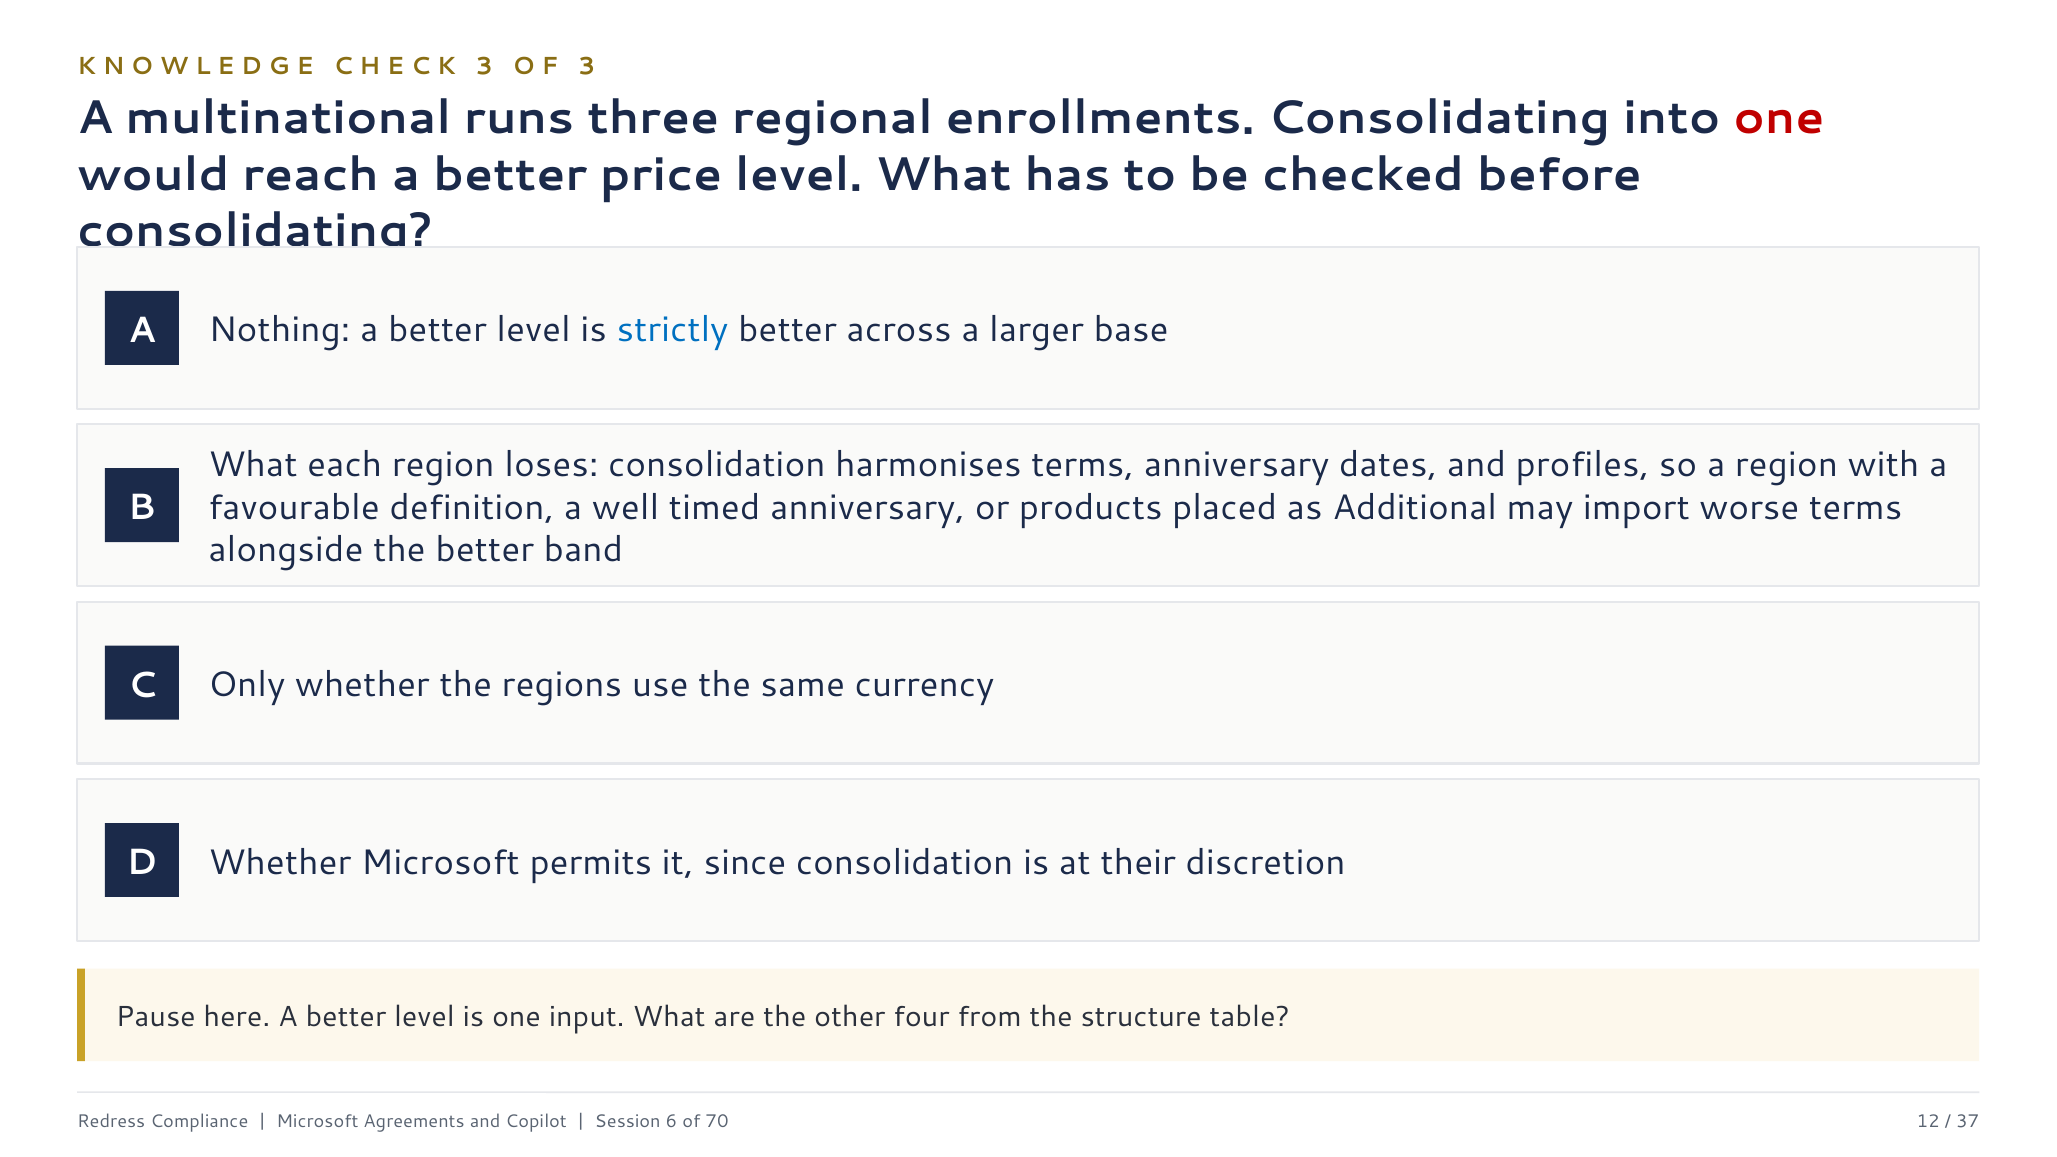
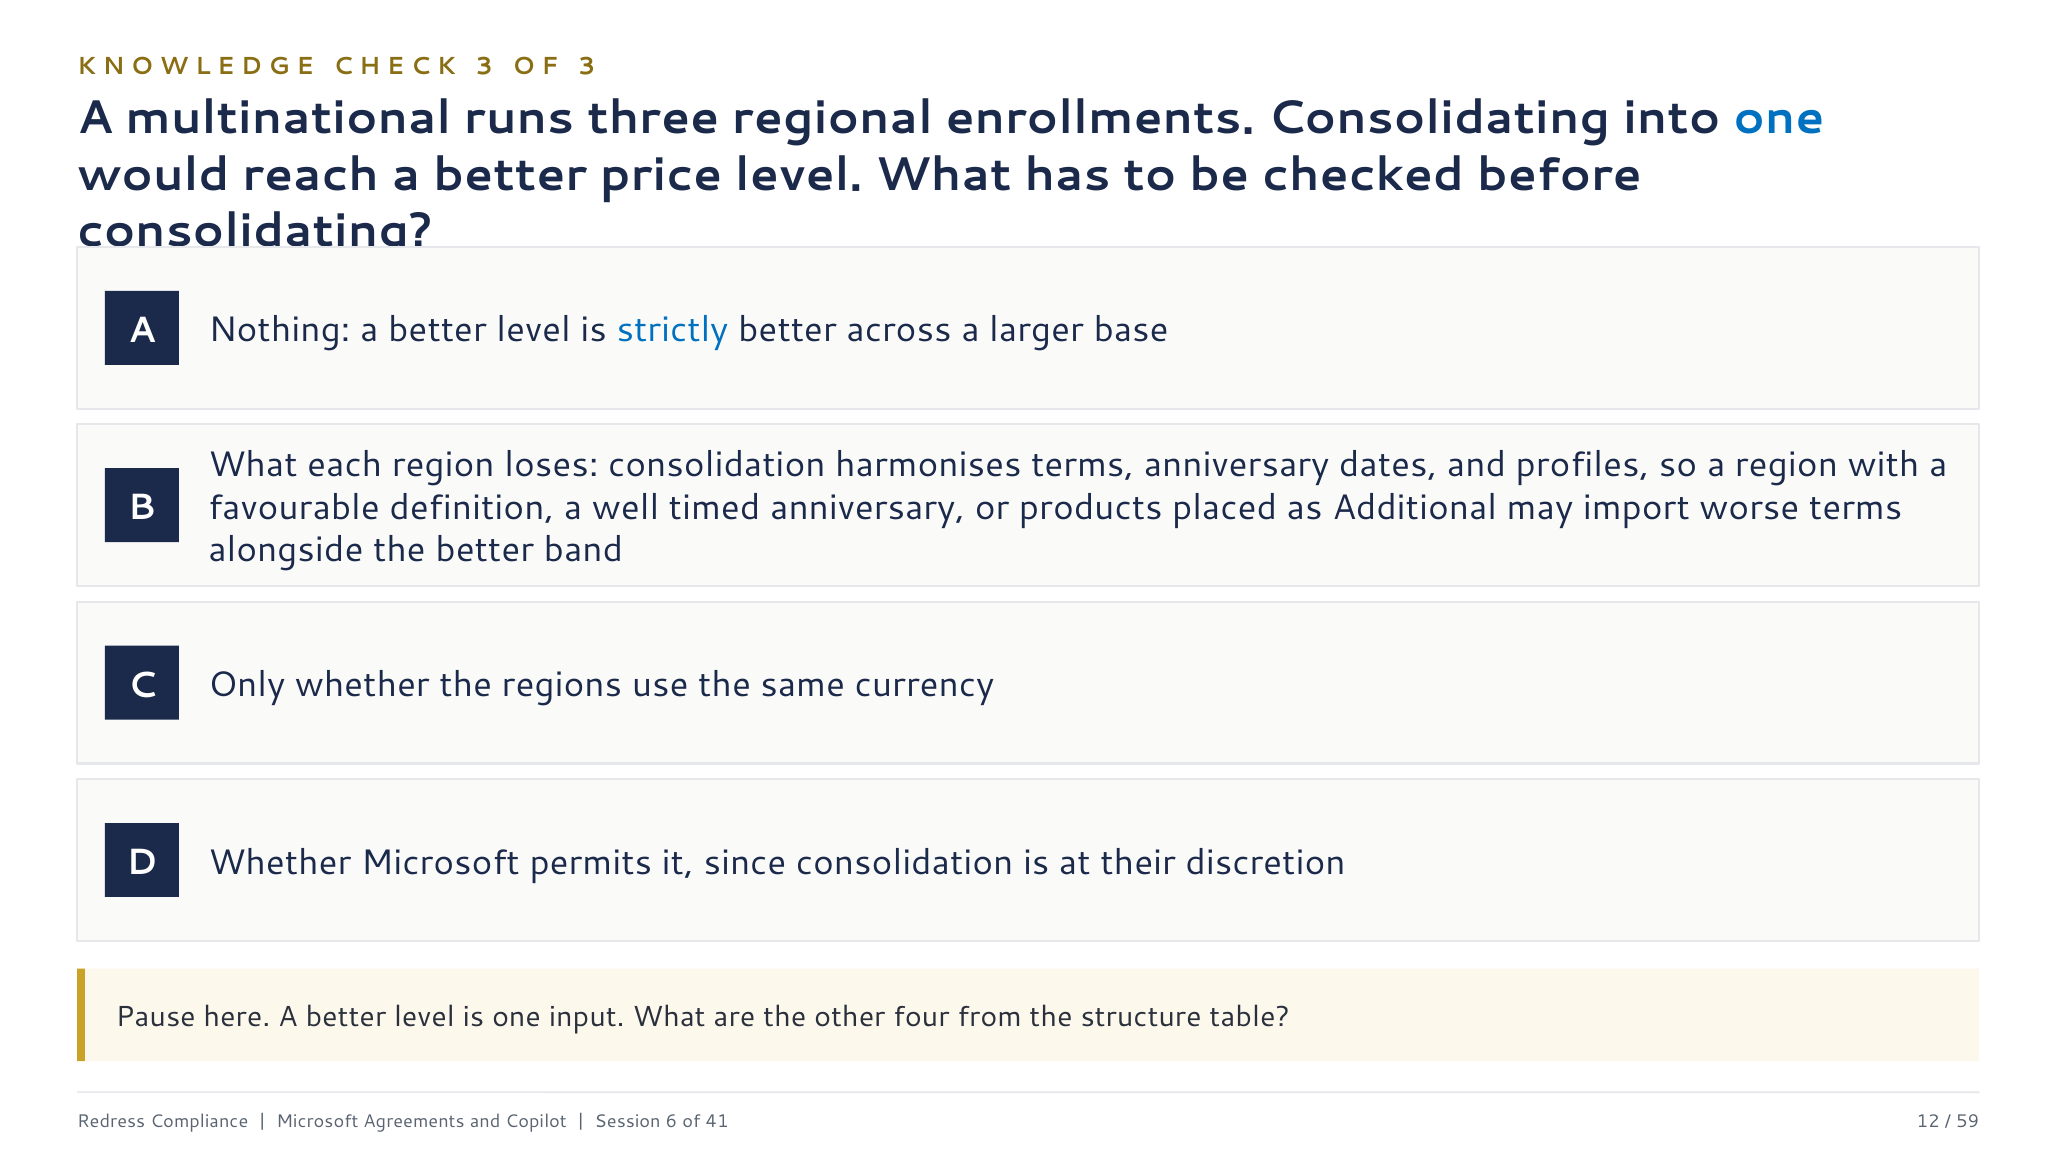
one at (1779, 118) colour: red -> blue
70: 70 -> 41
37: 37 -> 59
